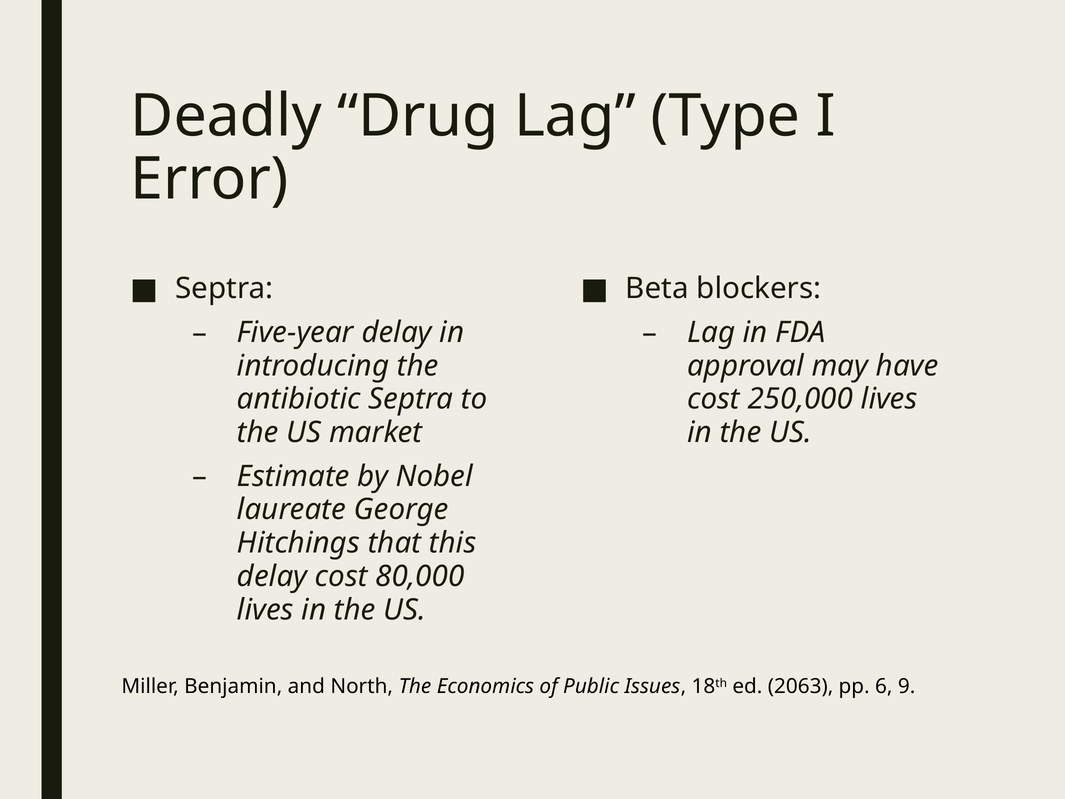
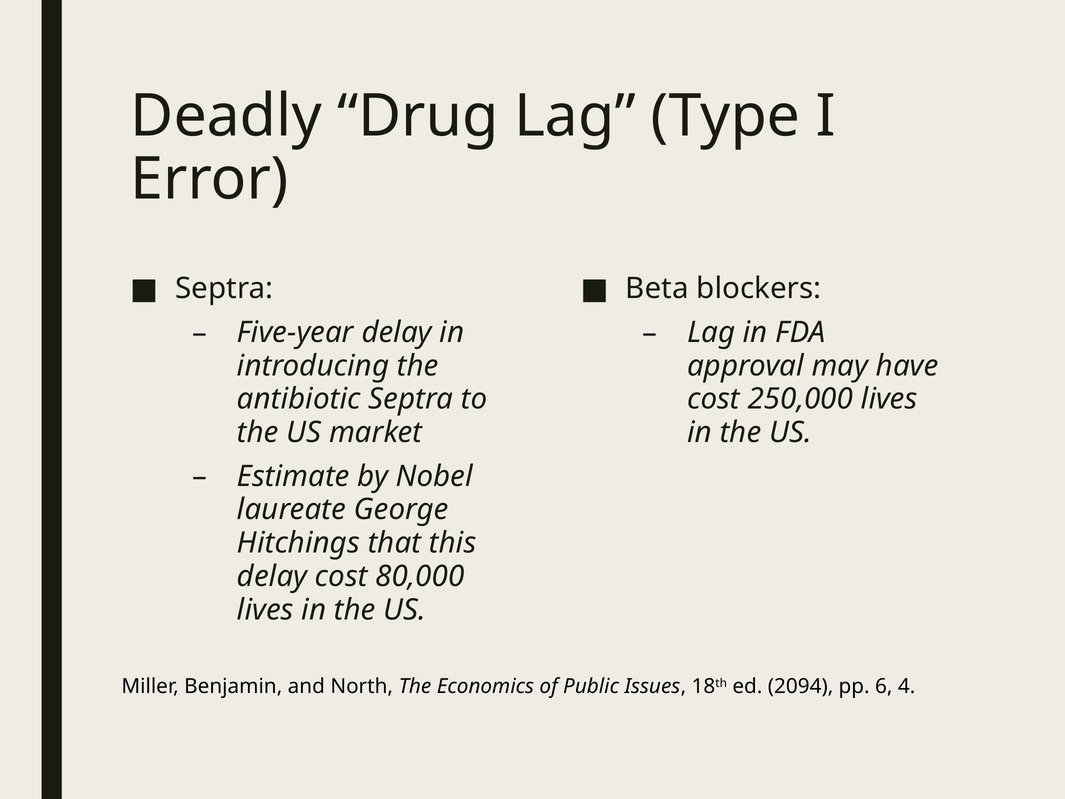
2063: 2063 -> 2094
9: 9 -> 4
